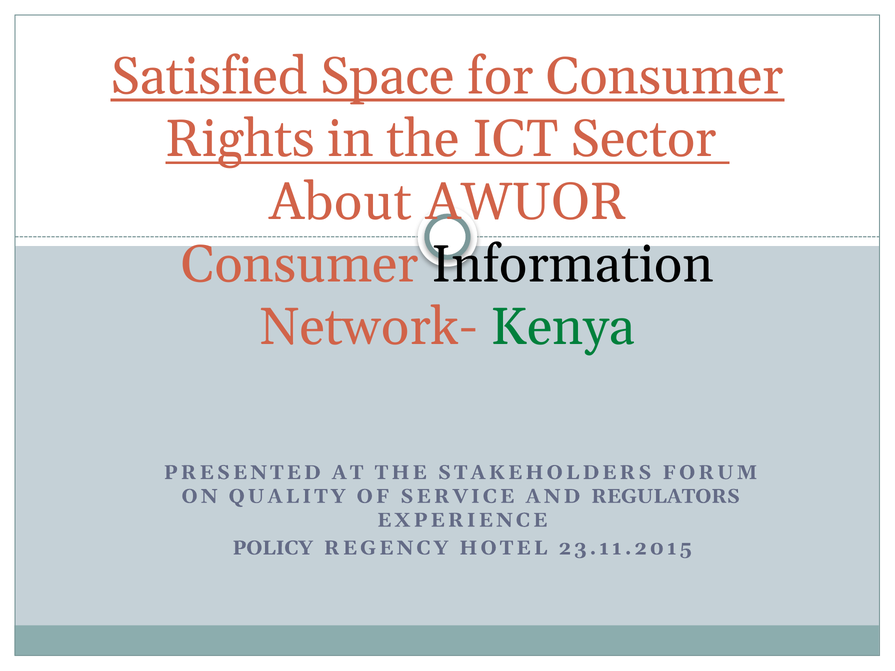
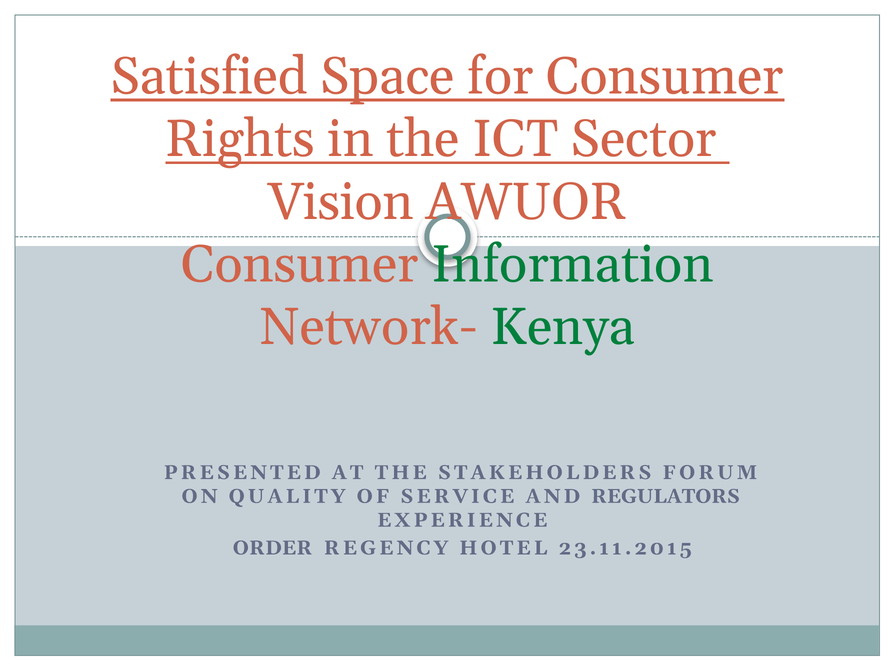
About: About -> Vision
Information colour: black -> green
POLICY: POLICY -> ORDER
